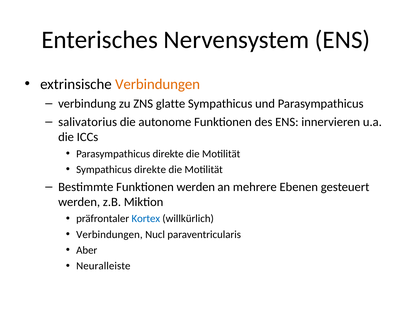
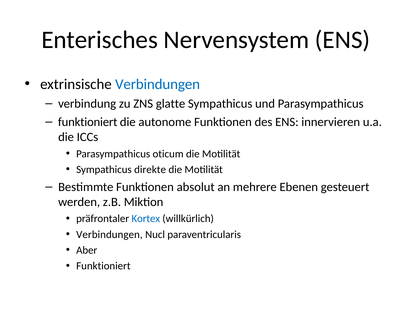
Verbindungen at (158, 84) colour: orange -> blue
salivatorius at (88, 122): salivatorius -> funktioniert
Parasympathicus direkte: direkte -> oticum
Funktionen werden: werden -> absolut
Neuralleiste at (103, 266): Neuralleiste -> Funktioniert
